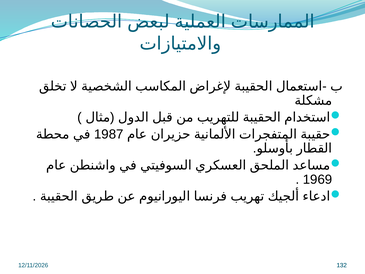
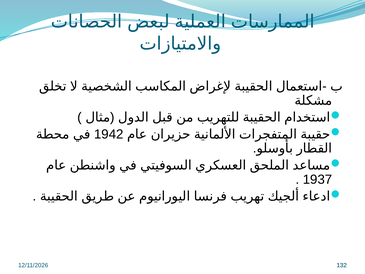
1987: 1987 -> 1942
1969: 1969 -> 1937
